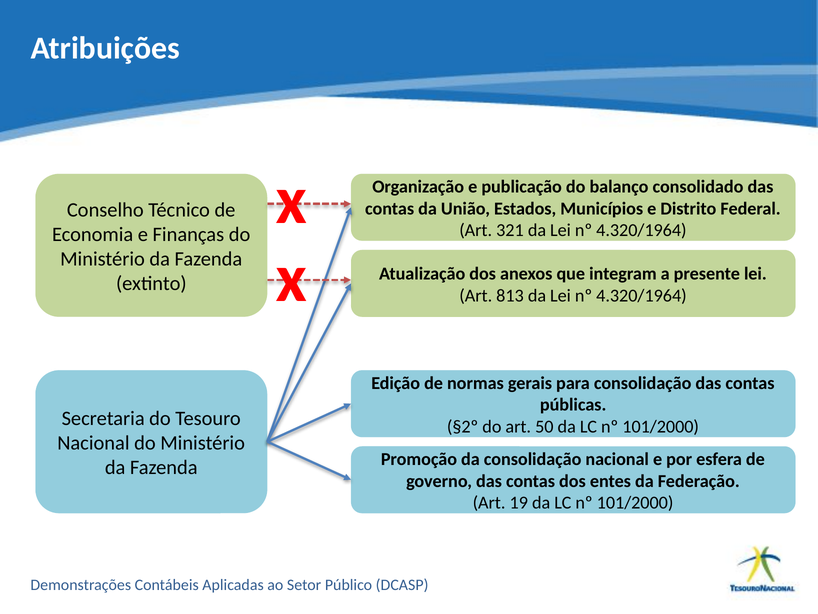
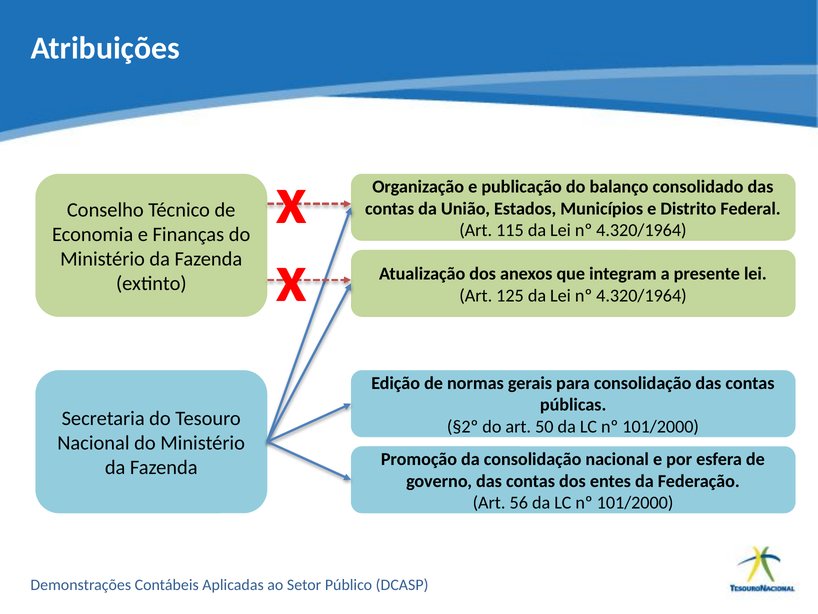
321: 321 -> 115
813: 813 -> 125
19: 19 -> 56
